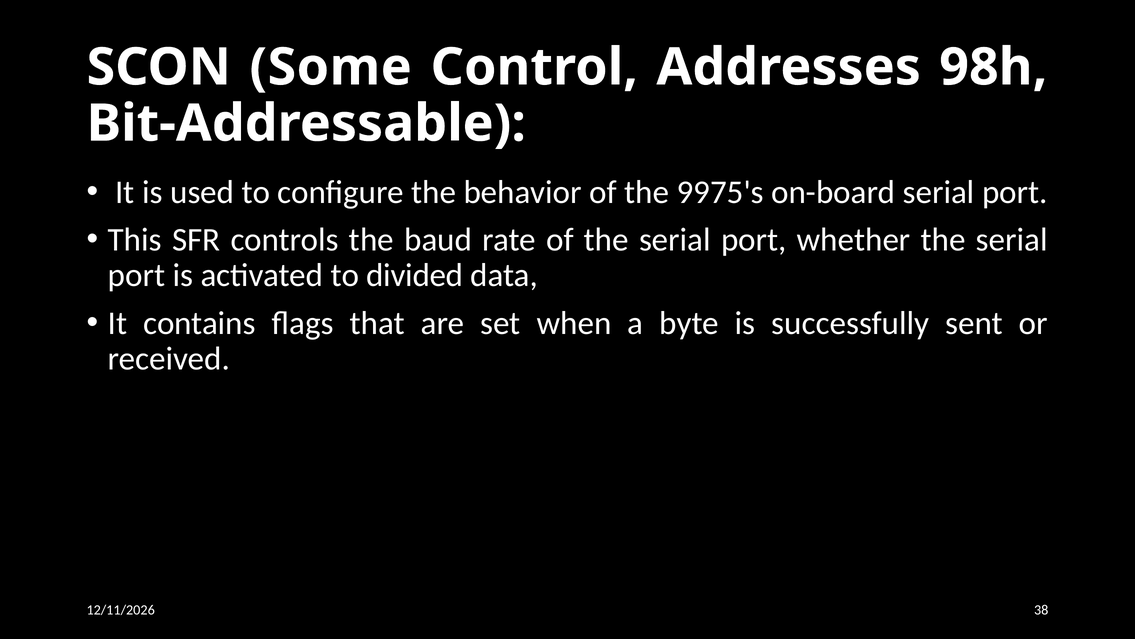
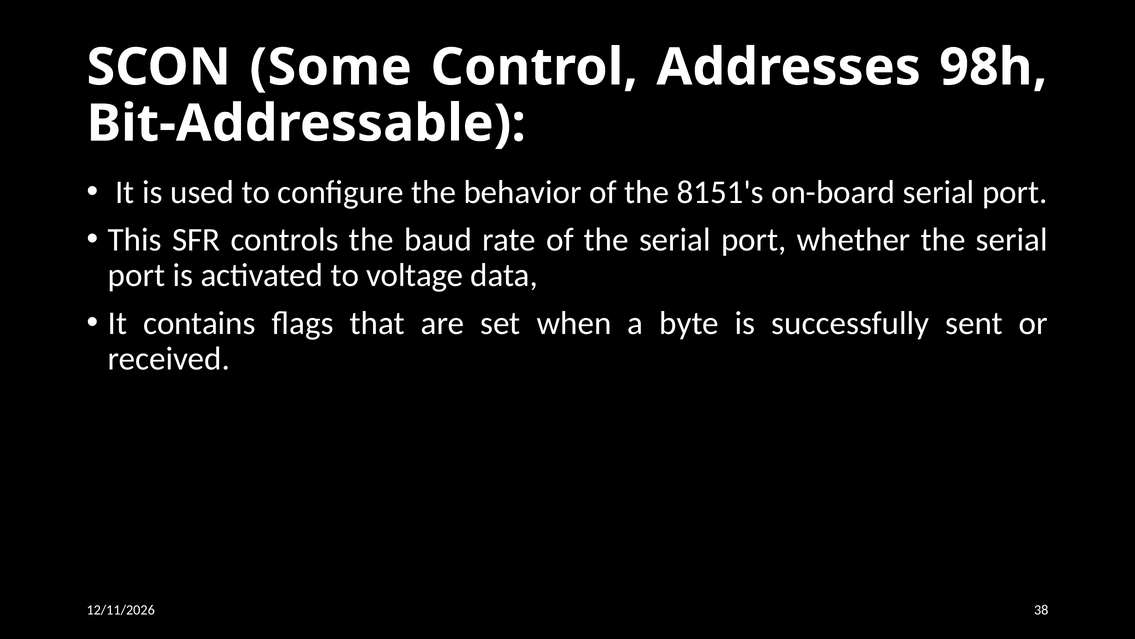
9975's: 9975's -> 8151's
divided: divided -> voltage
